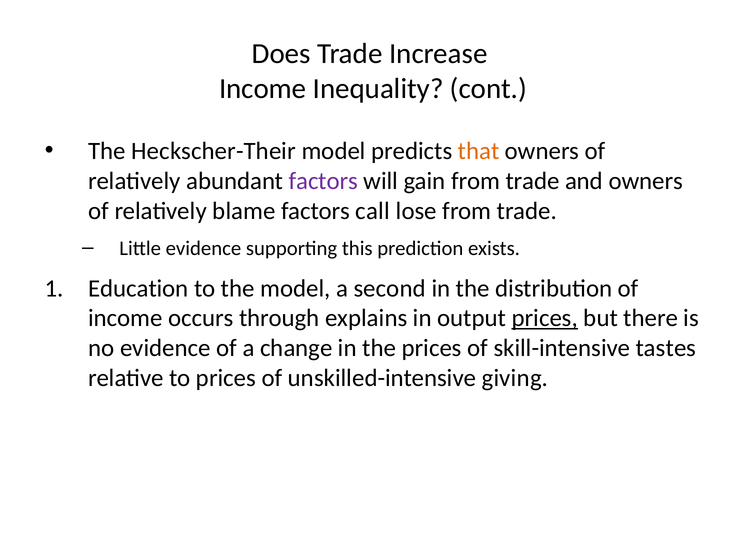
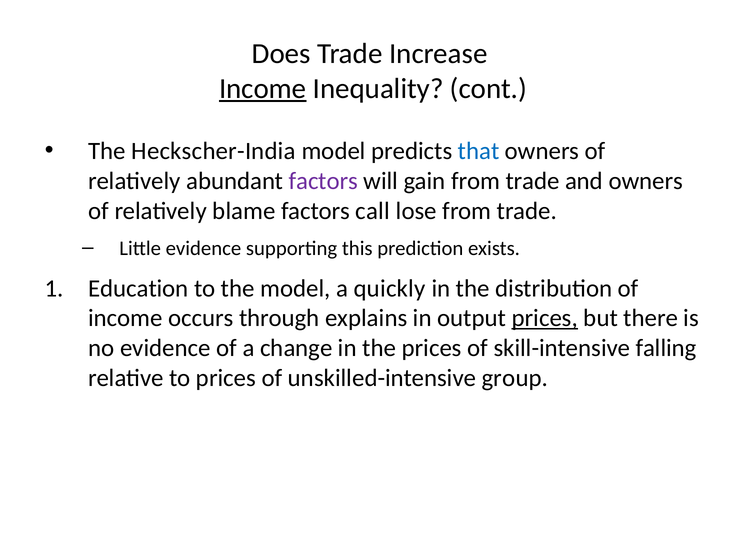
Income at (263, 88) underline: none -> present
Heckscher-Their: Heckscher-Their -> Heckscher-India
that colour: orange -> blue
second: second -> quickly
tastes: tastes -> falling
giving: giving -> group
